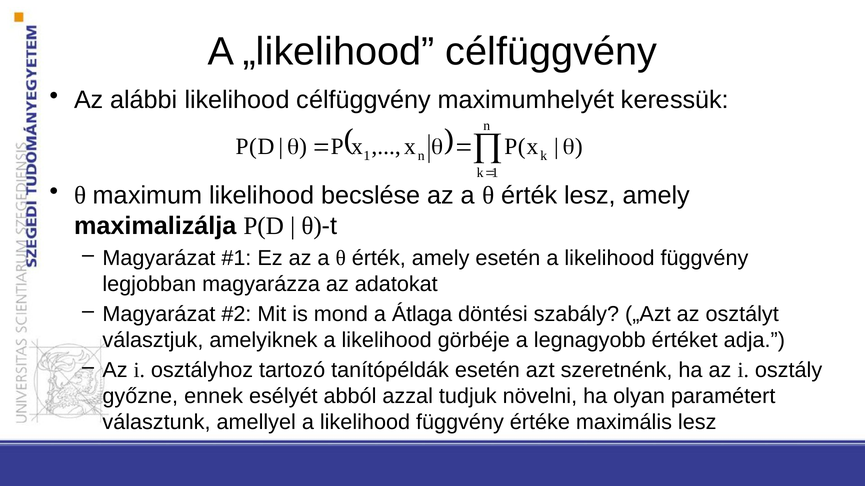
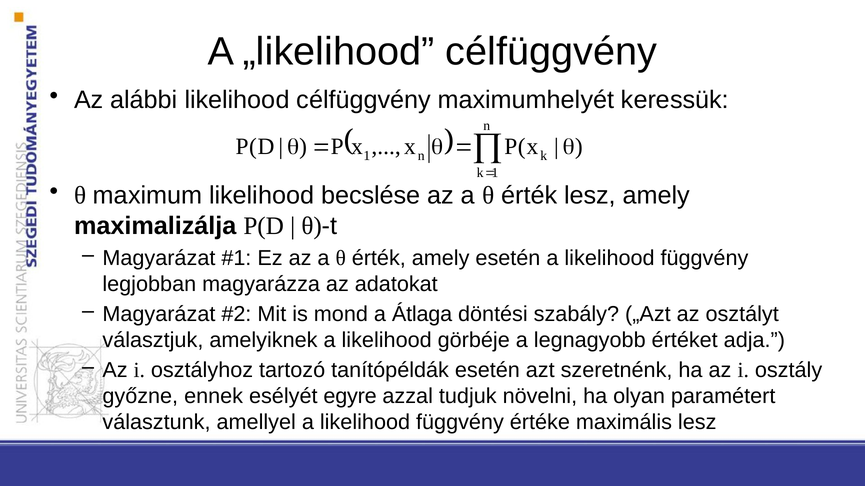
abból: abból -> egyre
